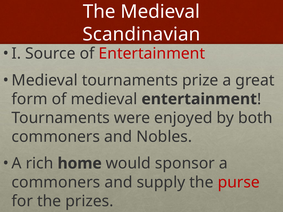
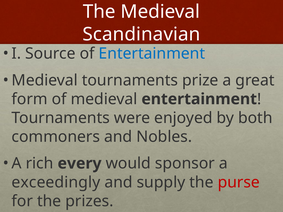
Entertainment at (152, 54) colour: red -> blue
home: home -> every
commoners at (56, 182): commoners -> exceedingly
